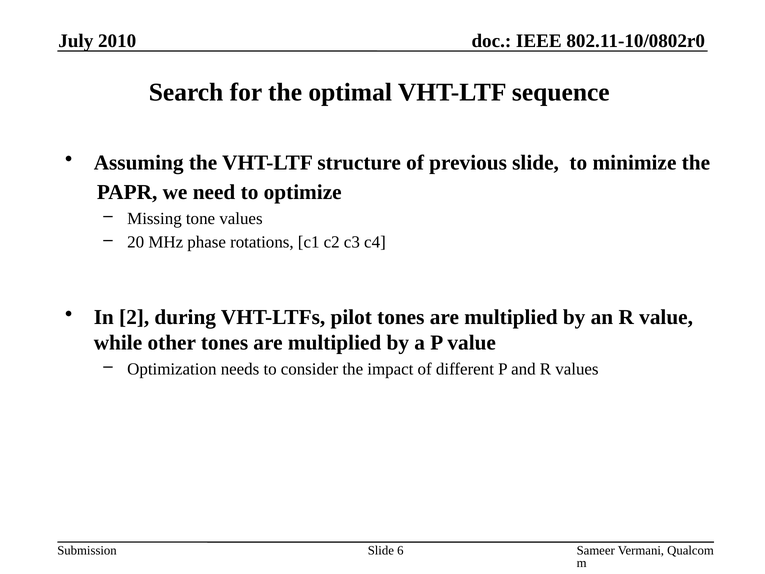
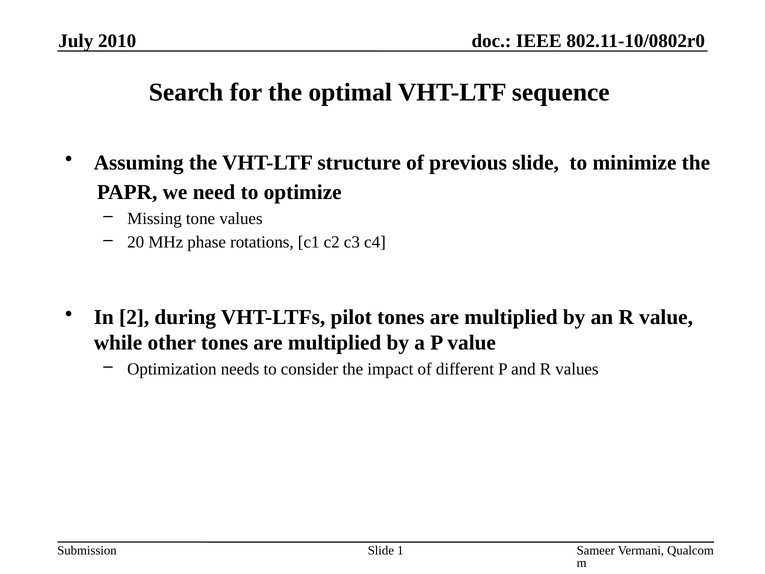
6: 6 -> 1
